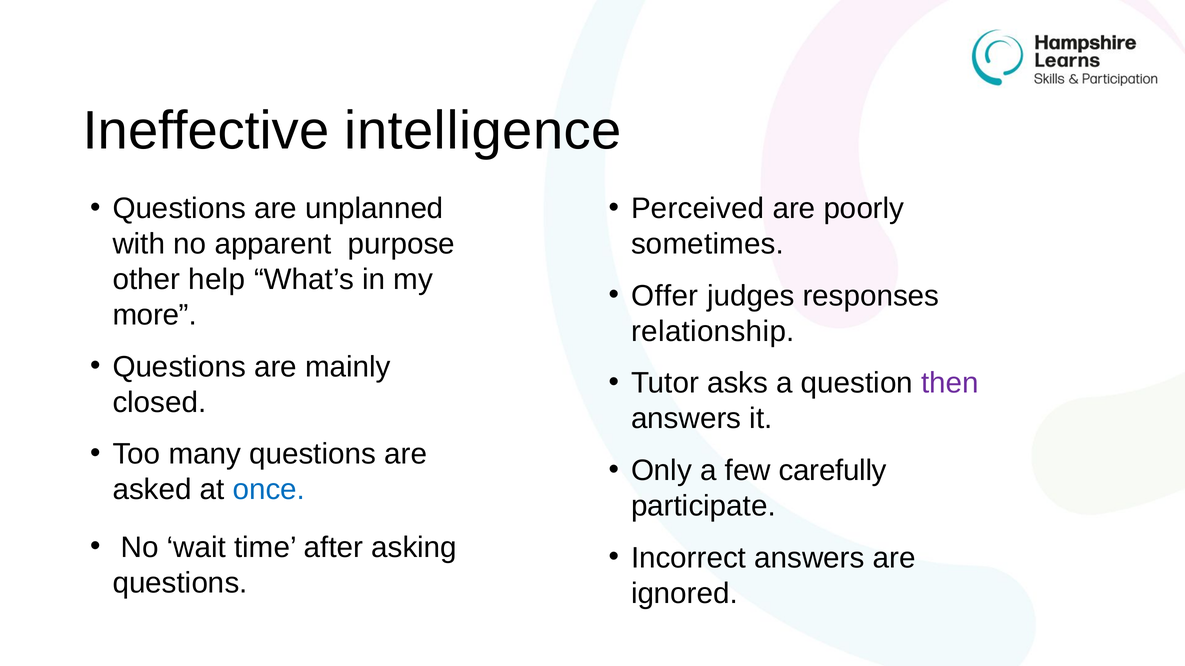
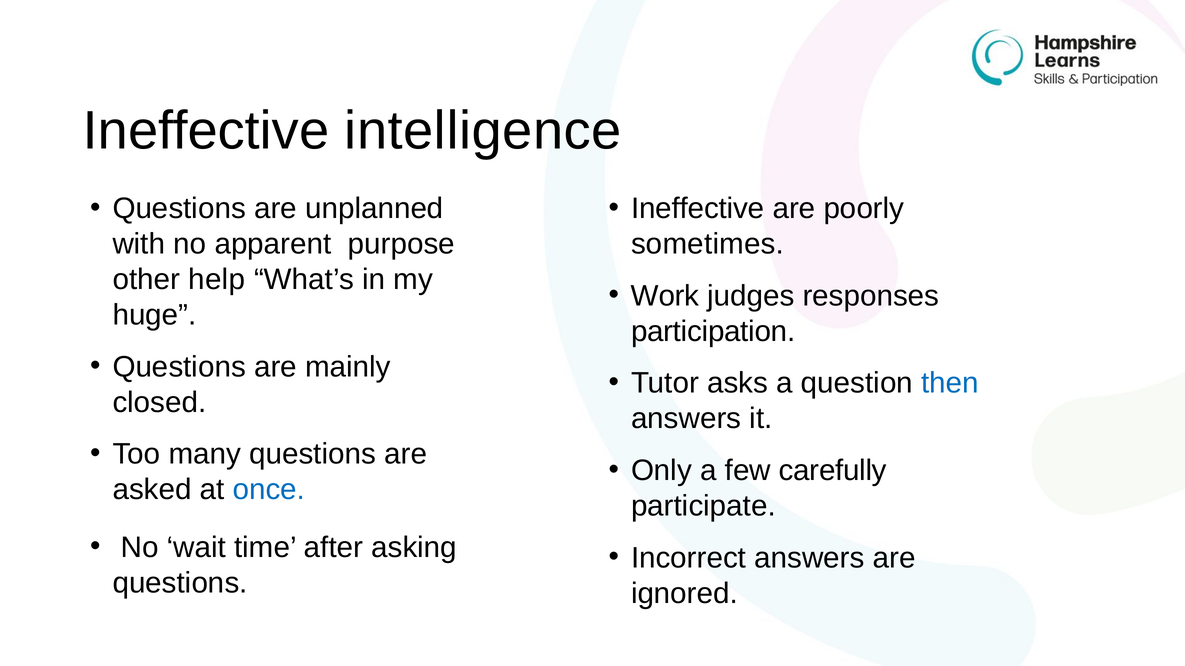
Perceived at (698, 209): Perceived -> Ineffective
Offer: Offer -> Work
more: more -> huge
relationship: relationship -> participation
then colour: purple -> blue
